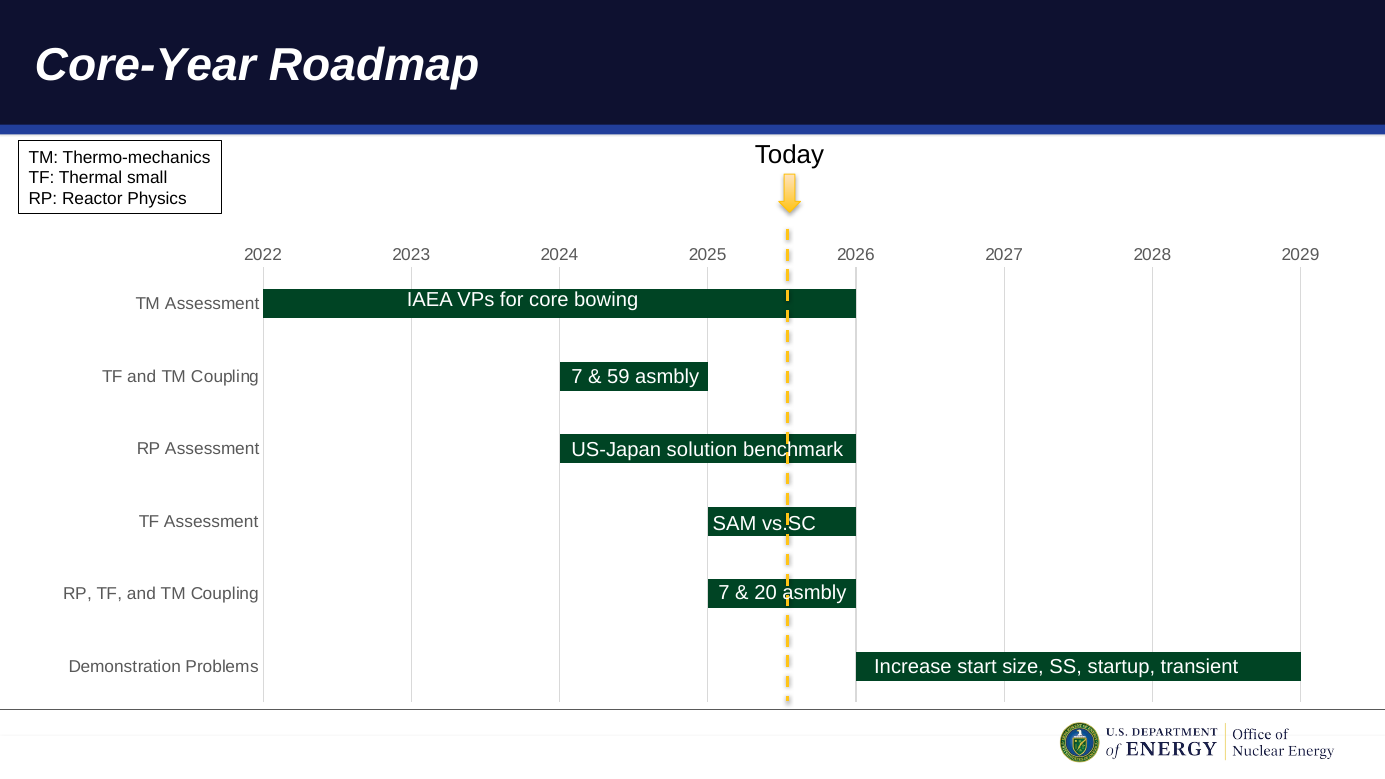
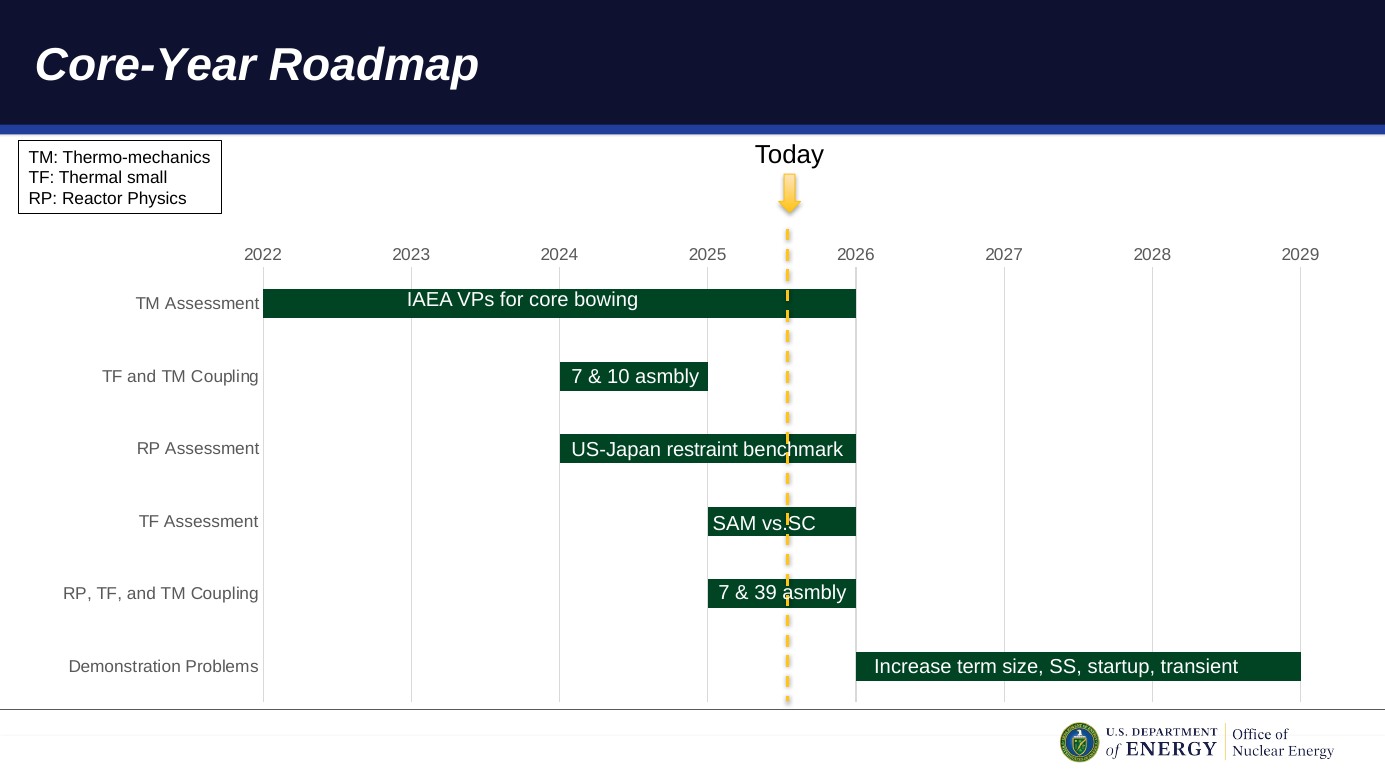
59: 59 -> 10
solution: solution -> restraint
20: 20 -> 39
start: start -> term
